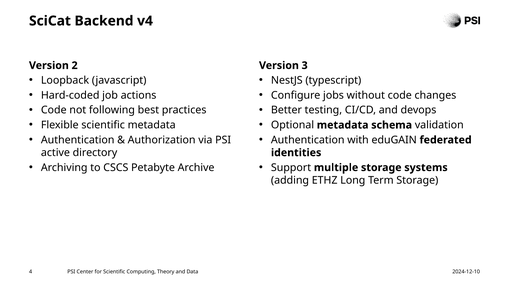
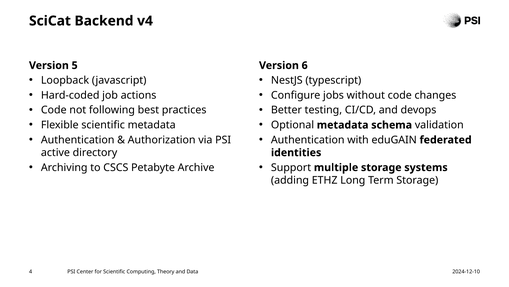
2: 2 -> 5
3: 3 -> 6
